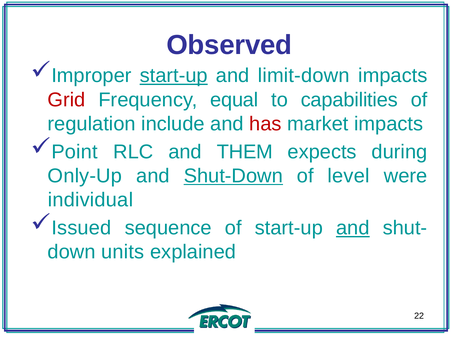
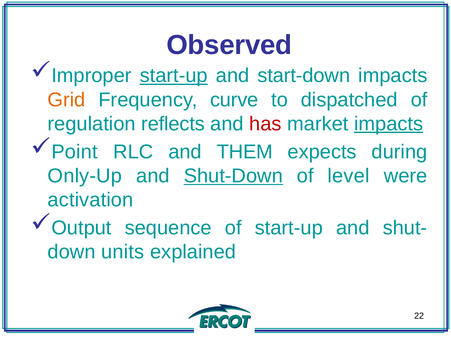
limit-down: limit-down -> start-down
Grid colour: red -> orange
equal: equal -> curve
capabilities: capabilities -> dispatched
include: include -> reflects
impacts at (389, 124) underline: none -> present
individual: individual -> activation
Issued: Issued -> Output
and at (353, 228) underline: present -> none
